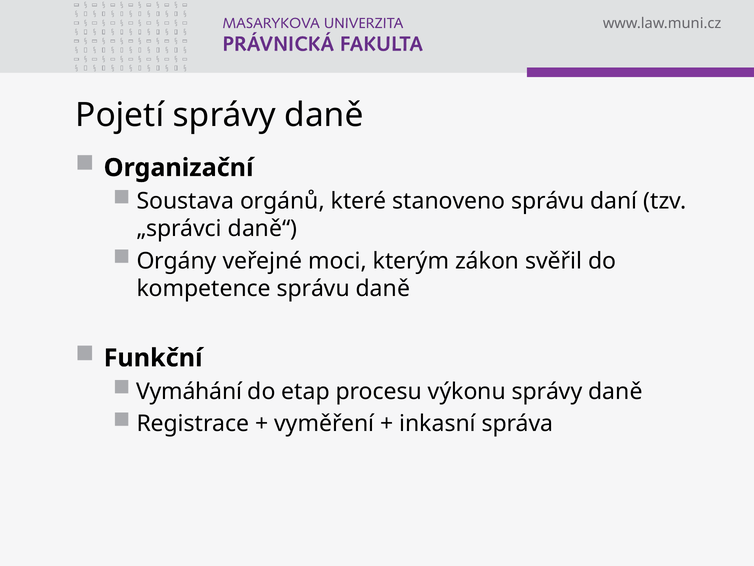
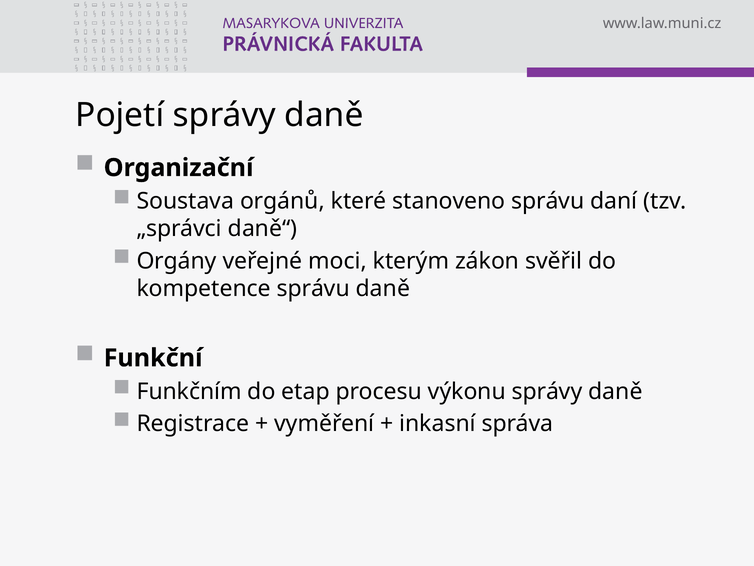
Vymáhání: Vymáhání -> Funkčním
